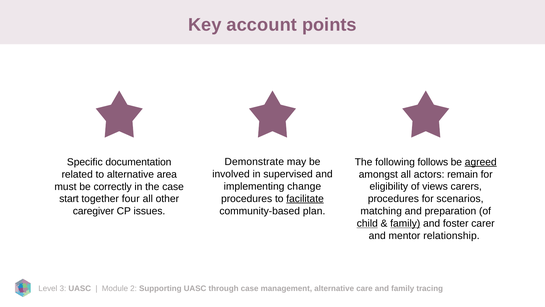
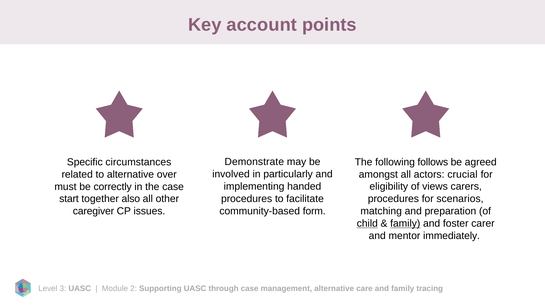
documentation: documentation -> circumstances
agreed underline: present -> none
supervised: supervised -> particularly
area: area -> over
remain: remain -> crucial
change: change -> handed
facilitate underline: present -> none
four: four -> also
plan: plan -> form
relationship: relationship -> immediately
